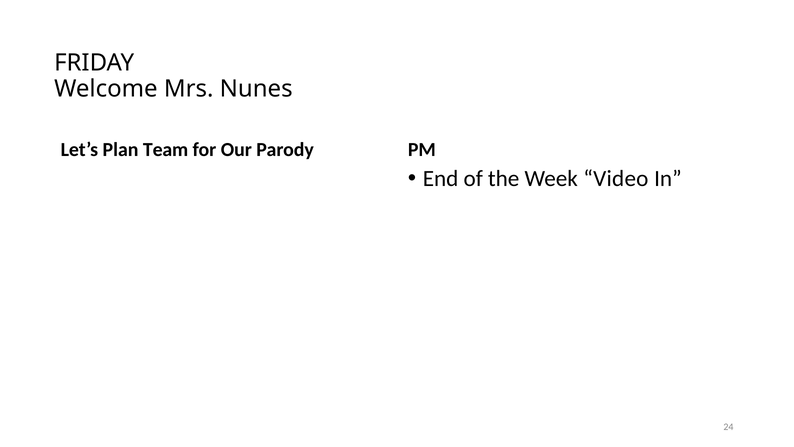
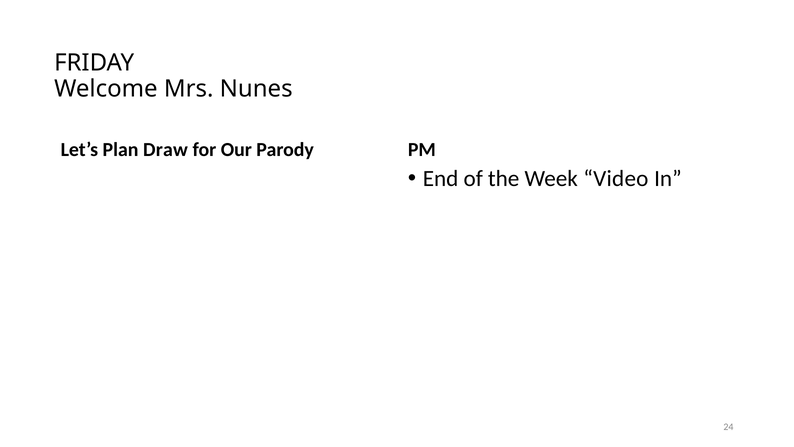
Team: Team -> Draw
